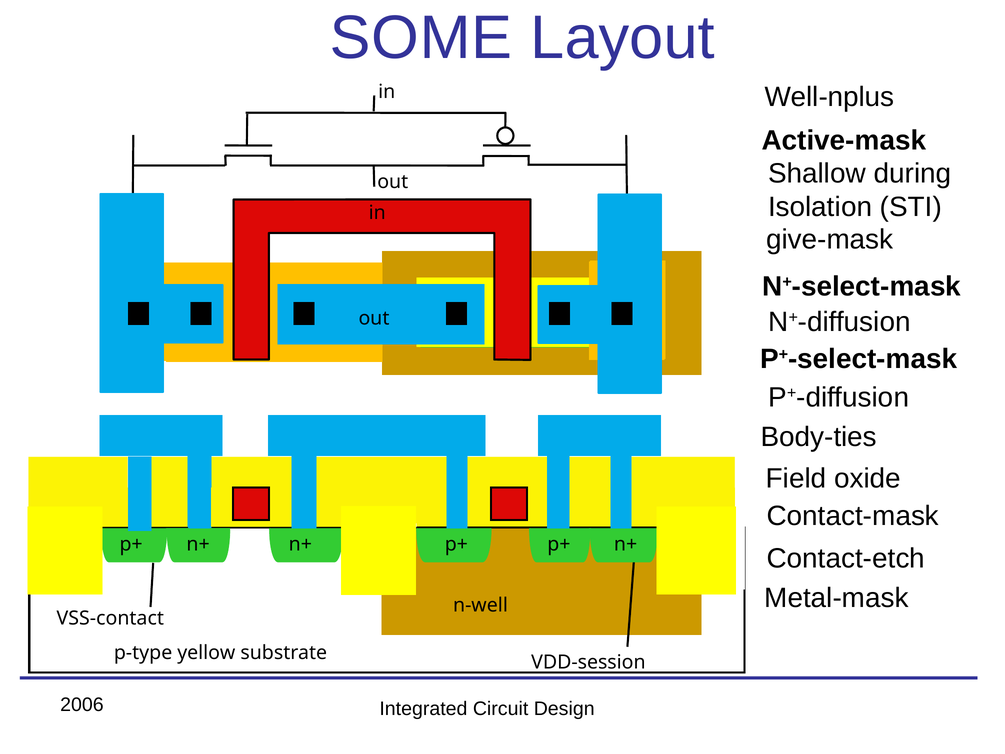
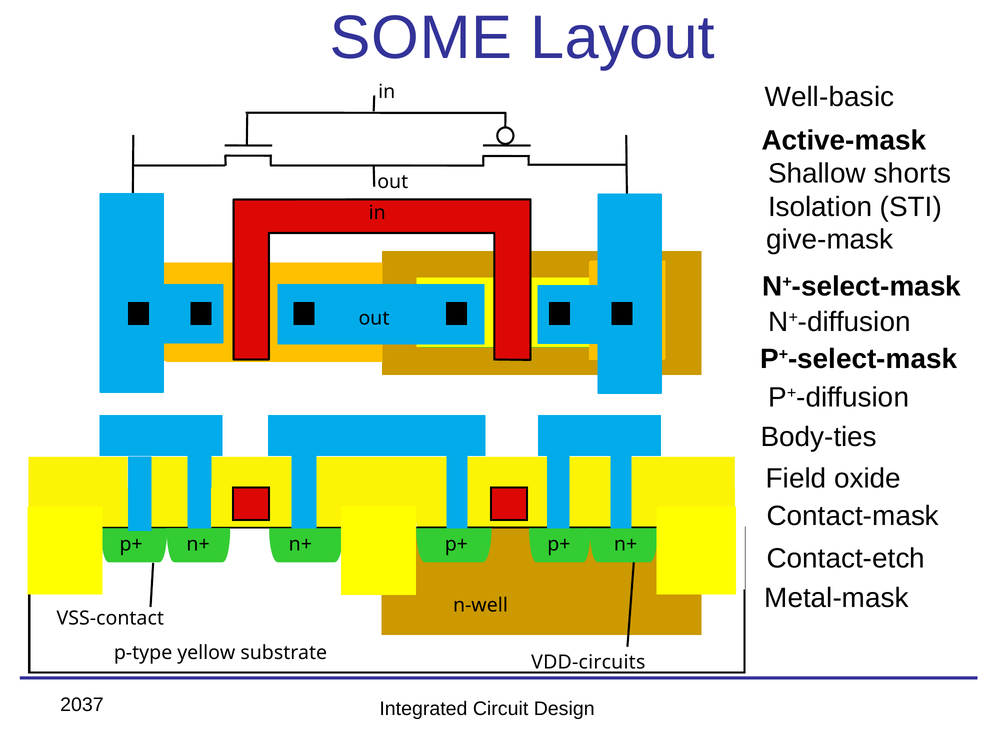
Well-nplus: Well-nplus -> Well-basic
during: during -> shorts
VDD-session: VDD-session -> VDD-circuits
2006: 2006 -> 2037
